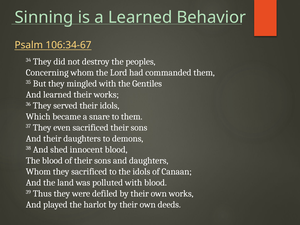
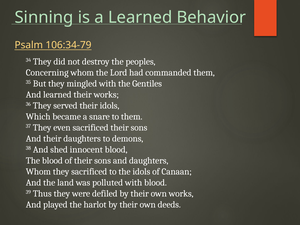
106:34-67: 106:34-67 -> 106:34-79
